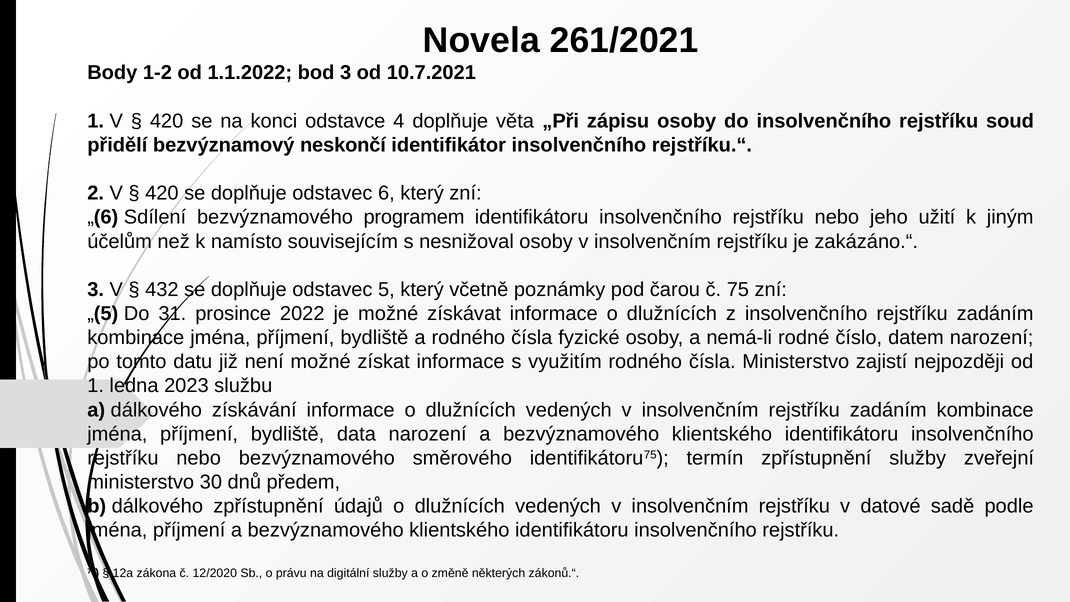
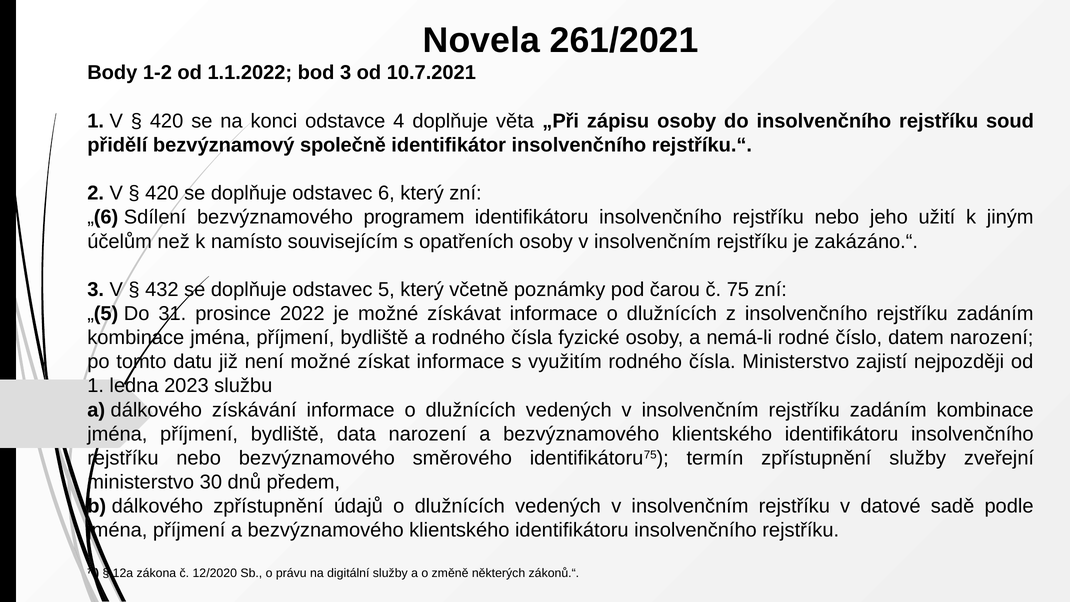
neskončí: neskončí -> společně
nesnižoval: nesnižoval -> opatřeních
